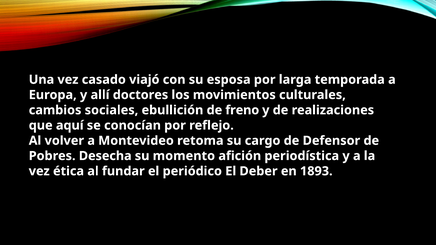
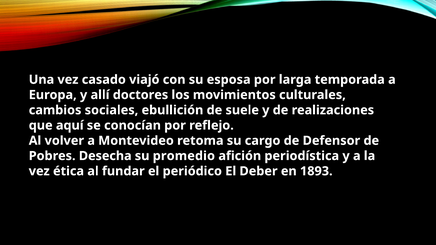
freno: freno -> suele
momento: momento -> promedio
